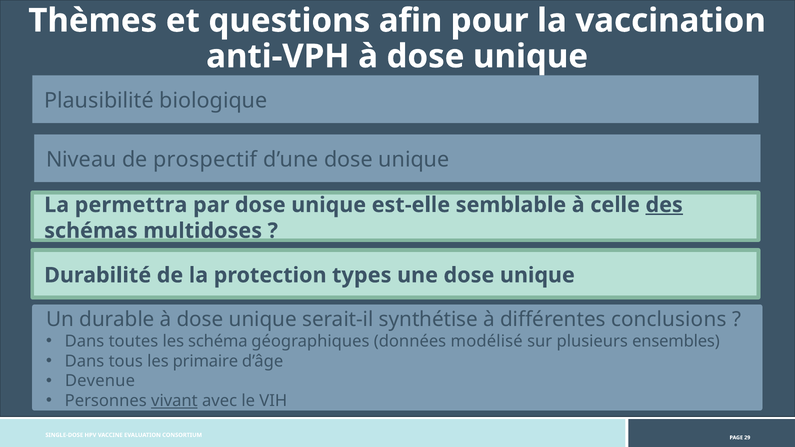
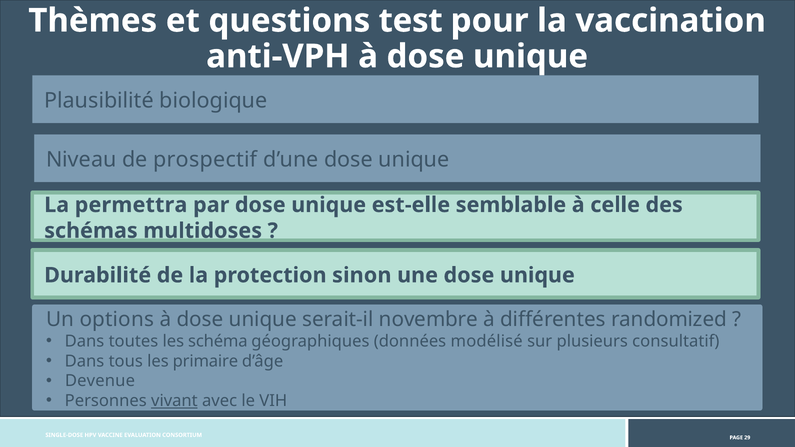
afin: afin -> test
des underline: present -> none
types: types -> sinon
durable: durable -> options
synthétise: synthétise -> novembre
conclusions: conclusions -> randomized
ensembles: ensembles -> consultatif
